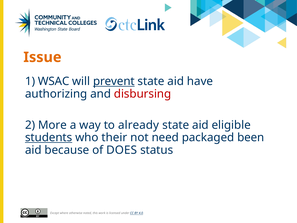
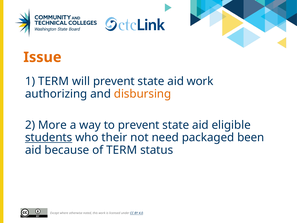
1 WSAC: WSAC -> TERM
prevent at (114, 81) underline: present -> none
aid have: have -> work
disbursing colour: red -> orange
to already: already -> prevent
of DOES: DOES -> TERM
